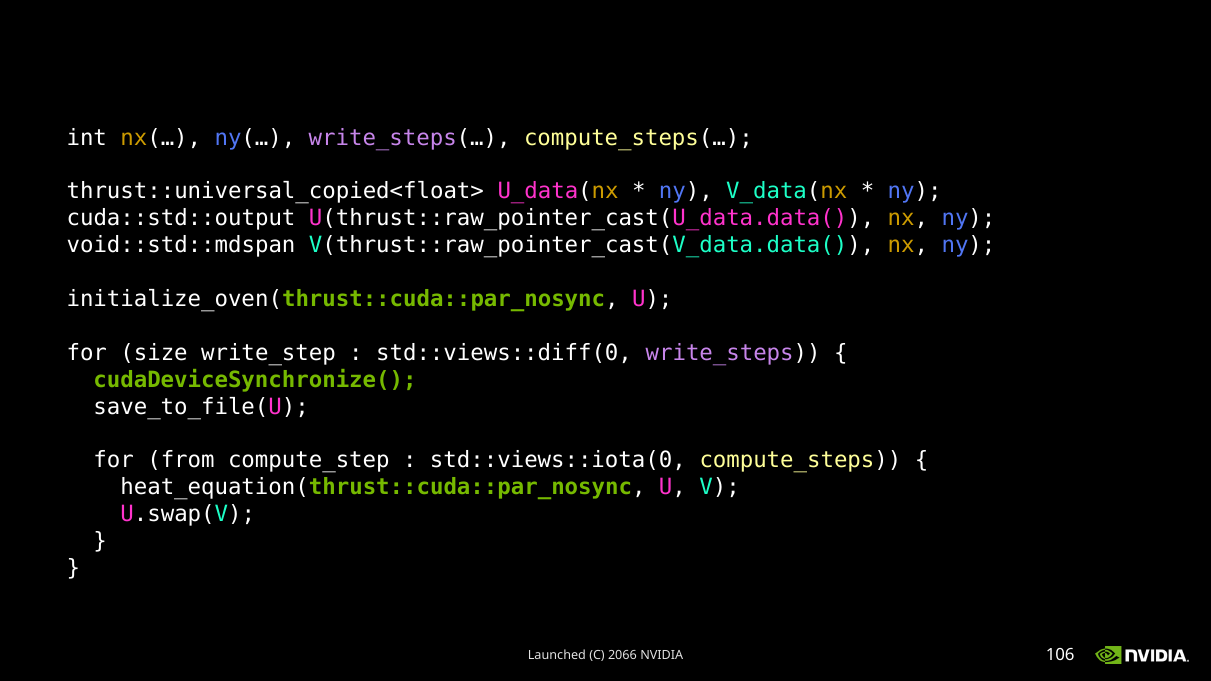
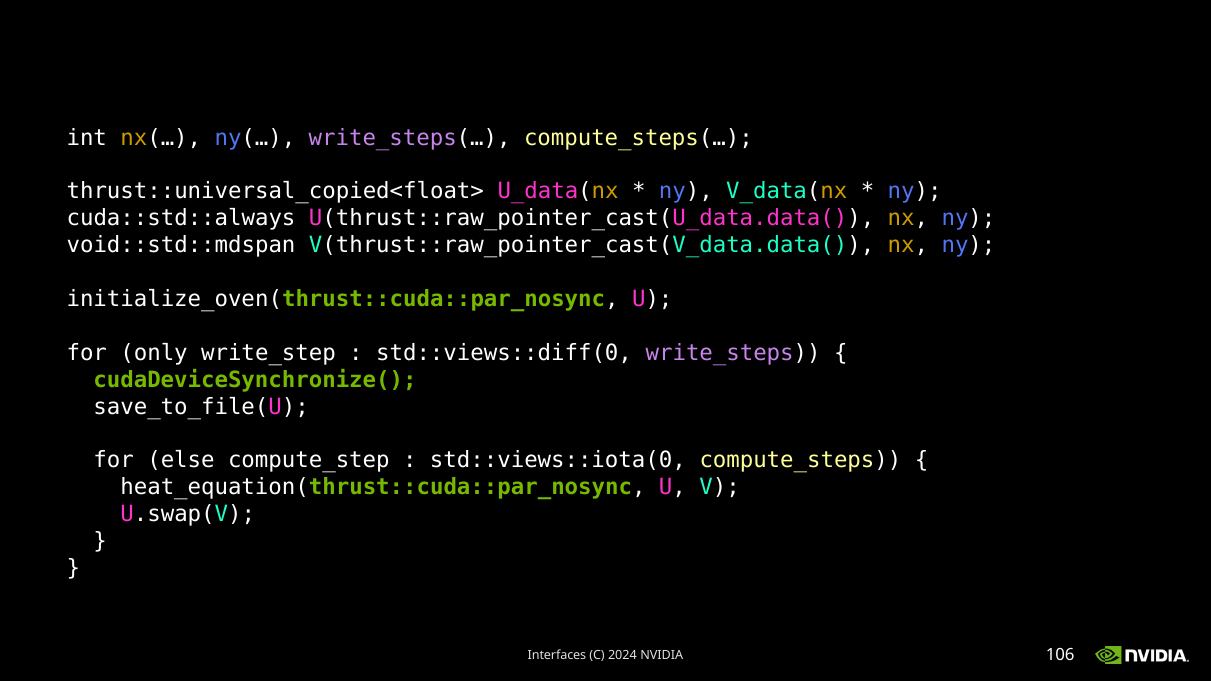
cuda::std::output: cuda::std::output -> cuda::std::always
size: size -> only
from: from -> else
Launched: Launched -> Interfaces
2066: 2066 -> 2024
